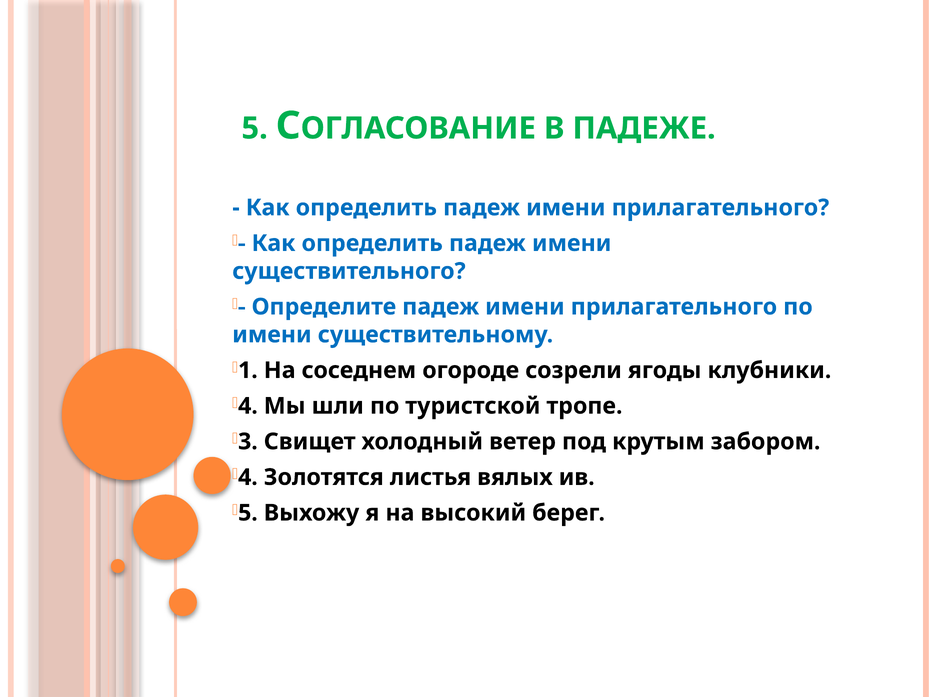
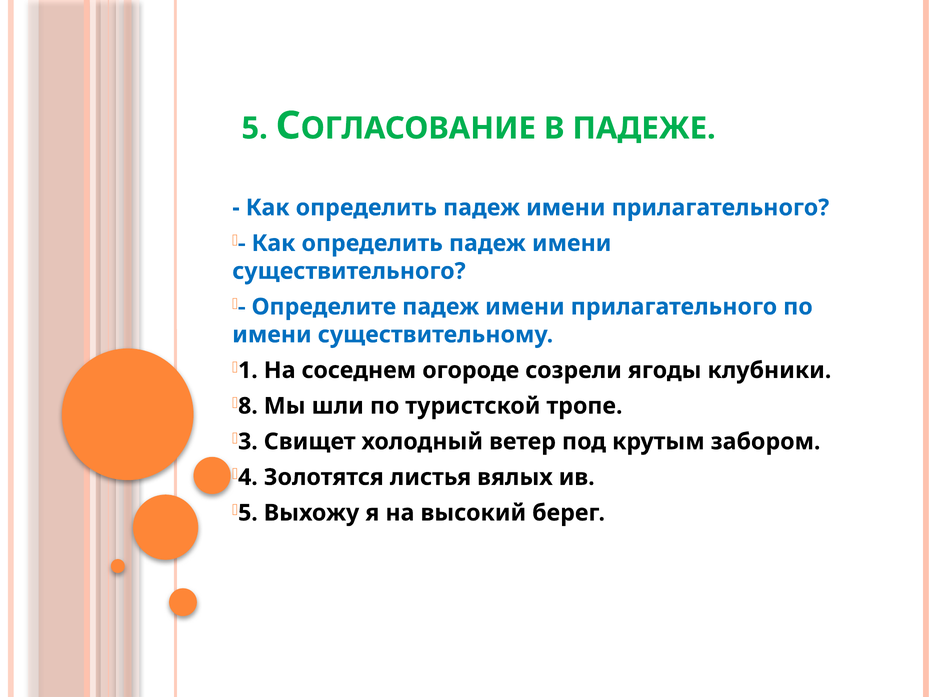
4 at (248, 406): 4 -> 8
